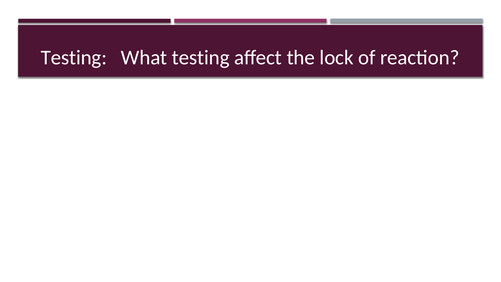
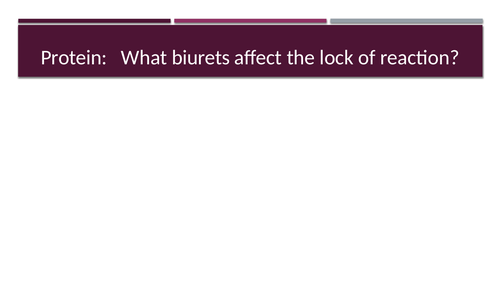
Testing at (74, 58): Testing -> Protein
What testing: testing -> biurets
